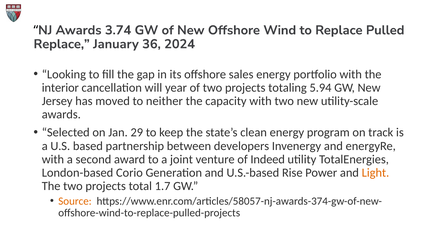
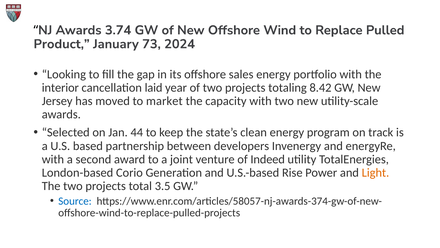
Replace at (62, 44): Replace -> Product
36: 36 -> 73
will: will -> laid
5.94: 5.94 -> 8.42
neither: neither -> market
29: 29 -> 44
1.7: 1.7 -> 3.5
Source colour: orange -> blue
